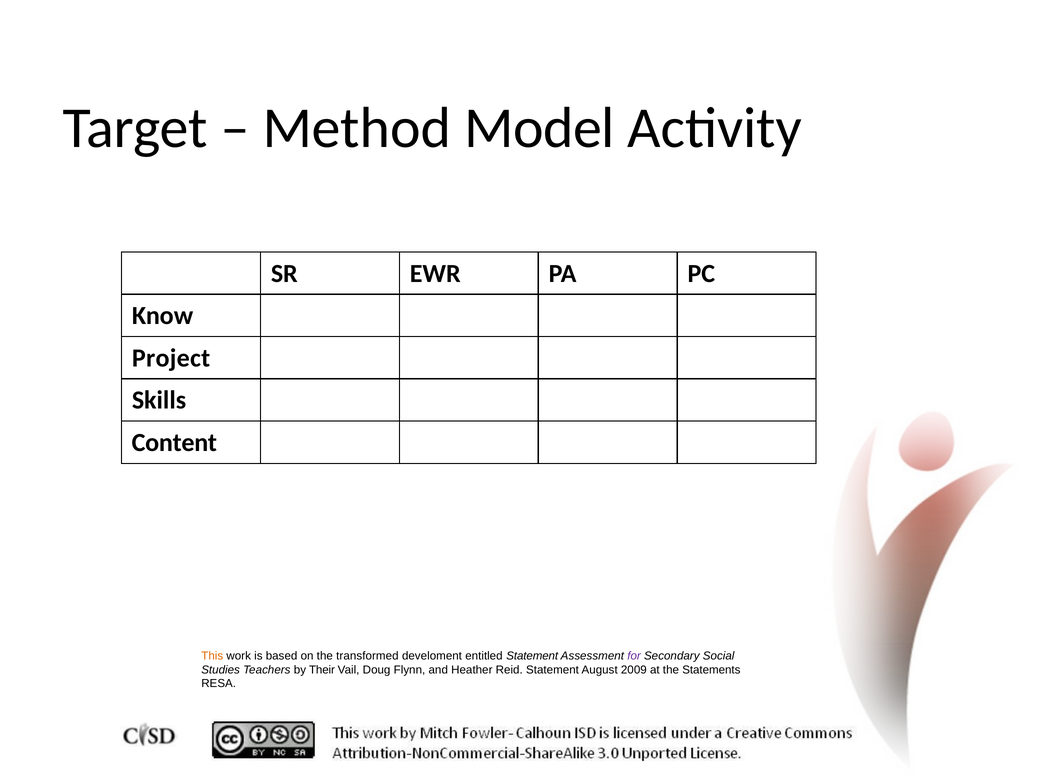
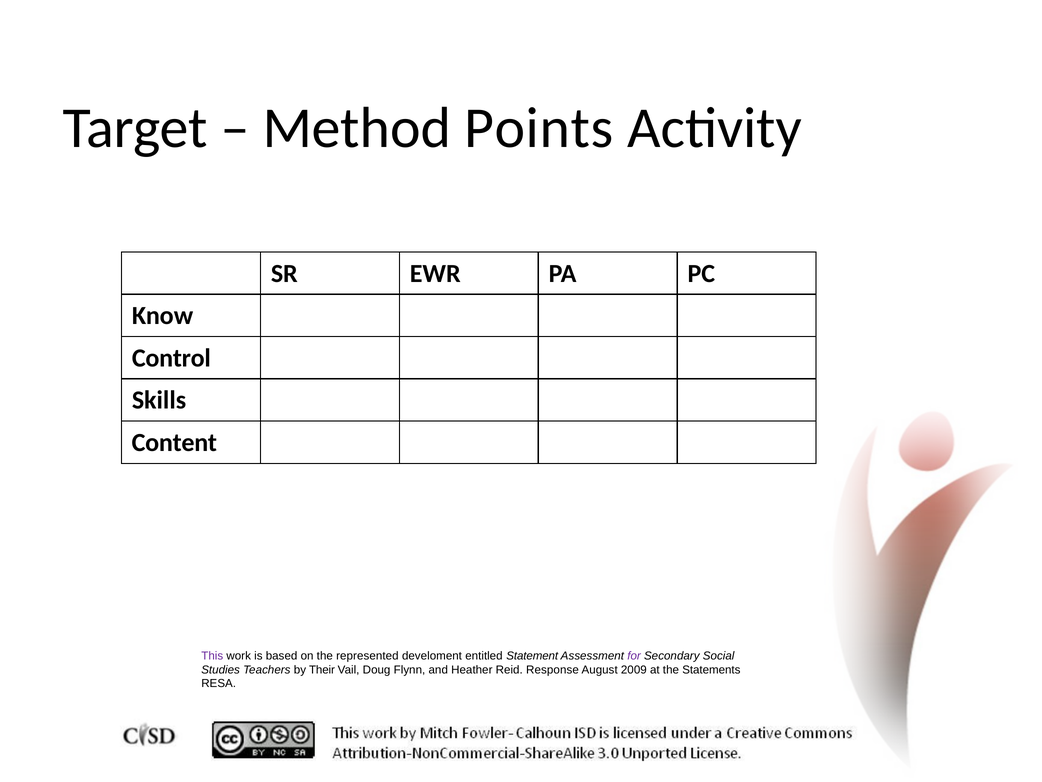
Model: Model -> Points
Project: Project -> Control
This colour: orange -> purple
transformed: transformed -> represented
Reid Statement: Statement -> Response
